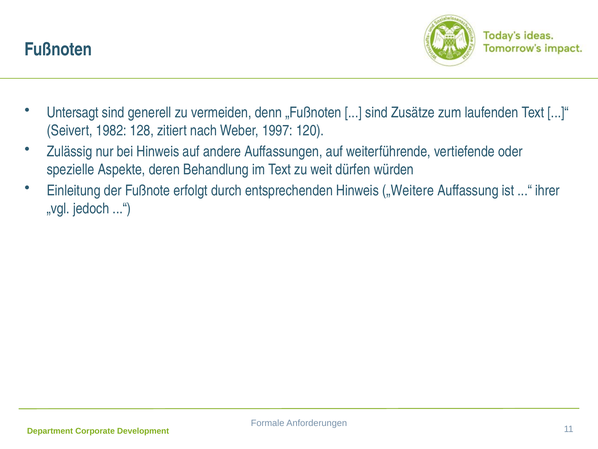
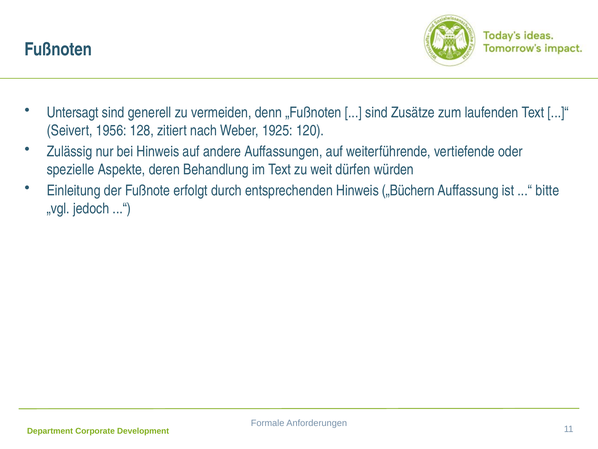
1982: 1982 -> 1956
1997: 1997 -> 1925
„Weitere: „Weitere -> „Büchern
ihrer: ihrer -> bitte
